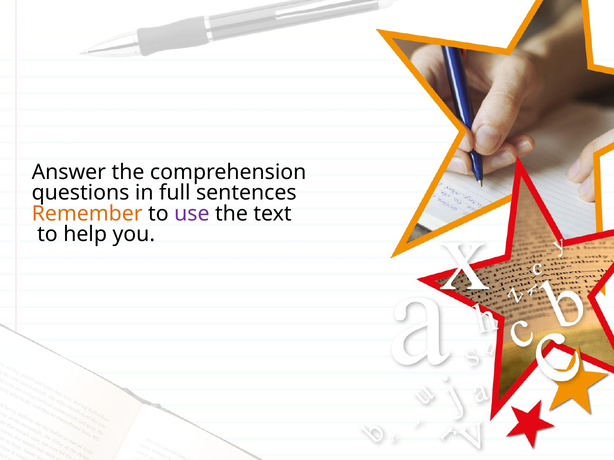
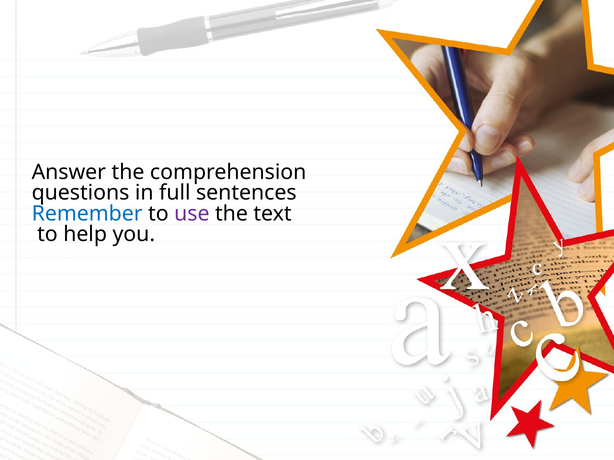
Remember colour: orange -> blue
